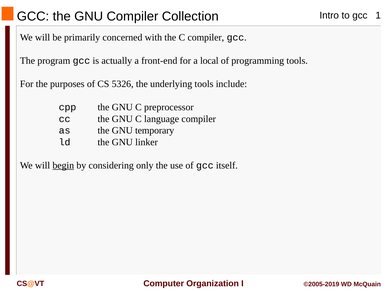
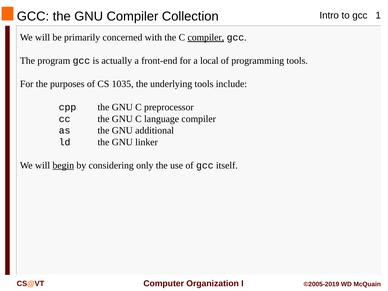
compiler at (206, 37) underline: none -> present
5326: 5326 -> 1035
temporary: temporary -> additional
